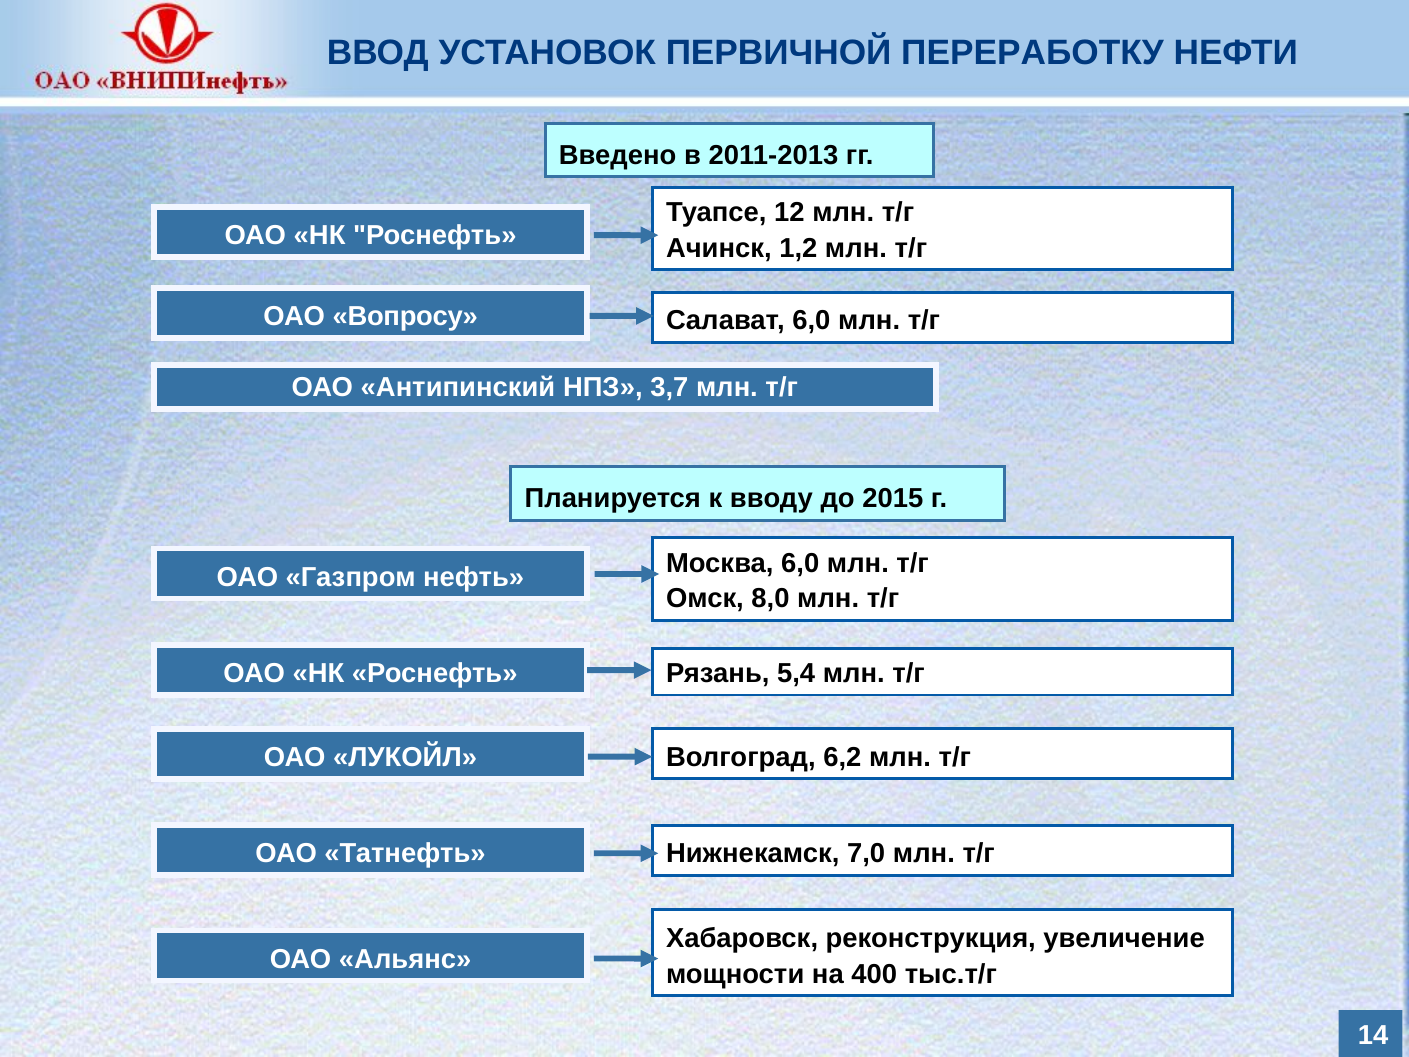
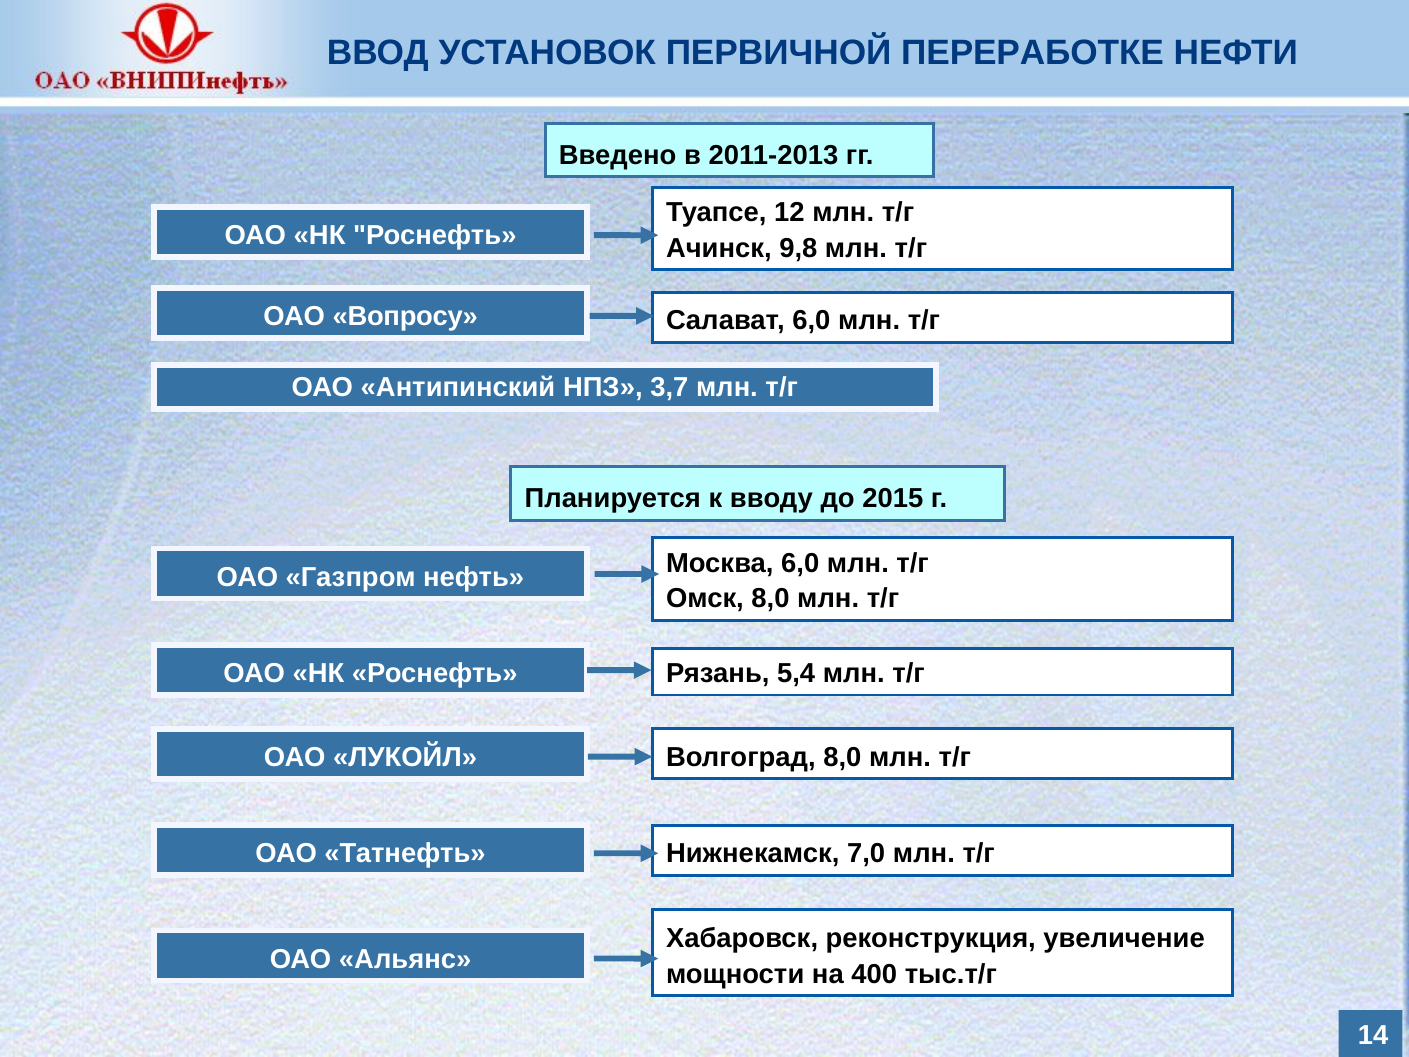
ПЕРЕРАБОТКУ: ПЕРЕРАБОТКУ -> ПЕРЕРАБОТКЕ
1,2: 1,2 -> 9,8
Волгоград 6,2: 6,2 -> 8,0
